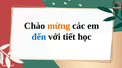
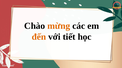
đến colour: blue -> orange
